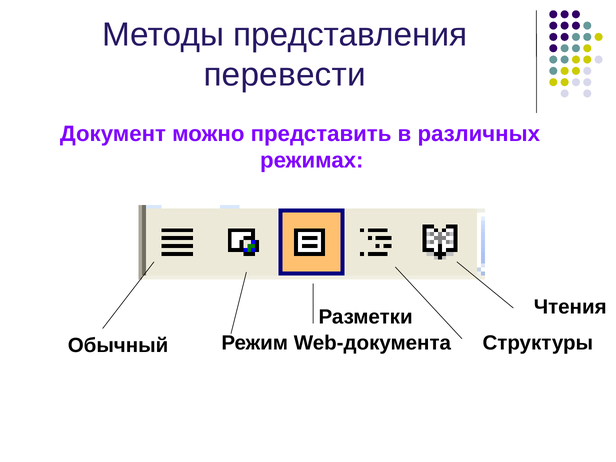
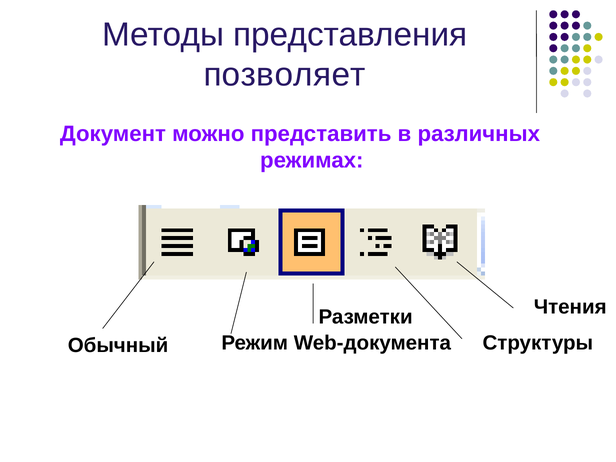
перевести: перевести -> позволяет
